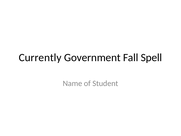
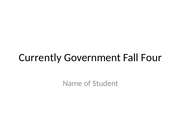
Spell: Spell -> Four
